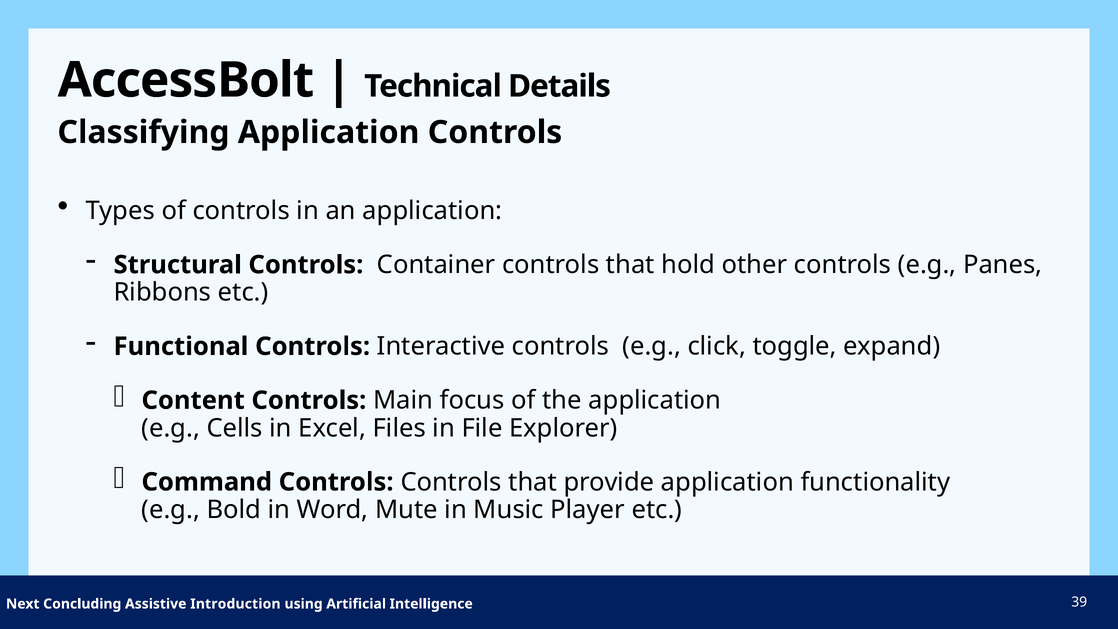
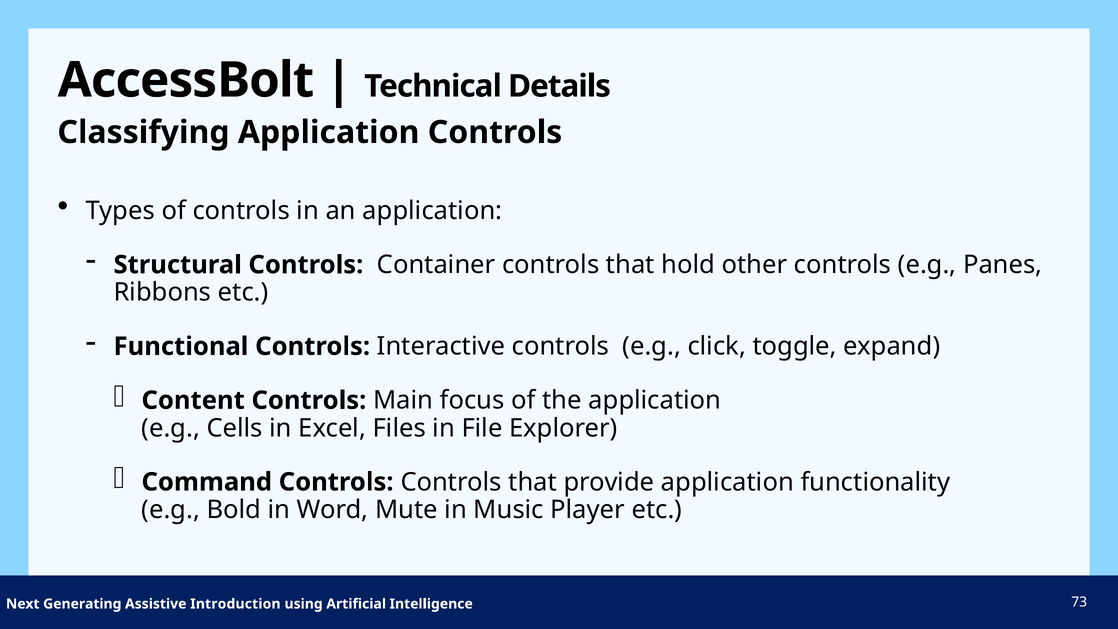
Concluding: Concluding -> Generating
39: 39 -> 73
